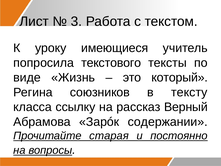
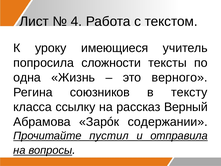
3: 3 -> 4
текстового: текстового -> сложности
виде: виде -> одна
который: который -> верного
старая: старая -> пустил
постоянно: постоянно -> отправила
